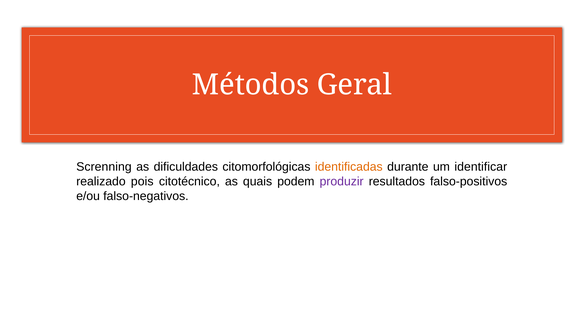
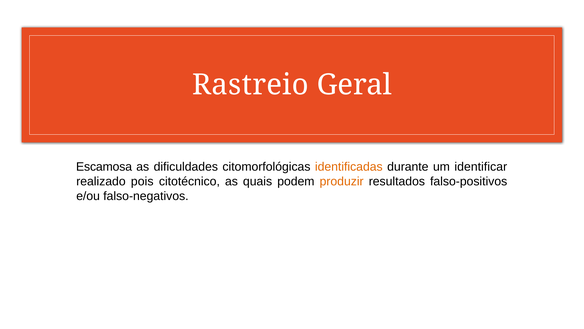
Métodos: Métodos -> Rastreio
Screnning: Screnning -> Escamosa
produzir colour: purple -> orange
